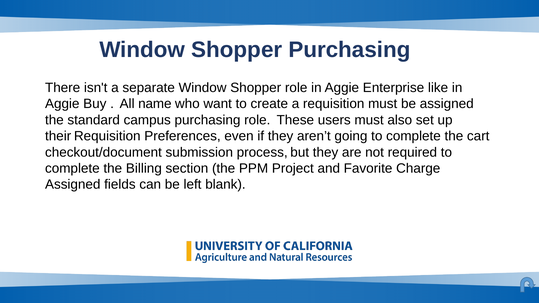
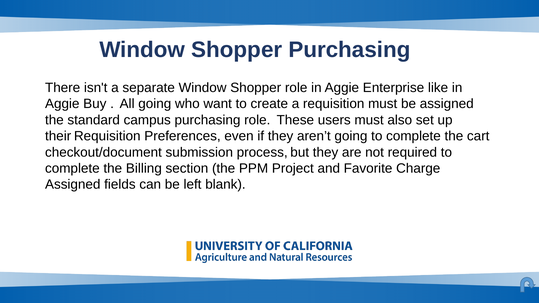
All name: name -> going
